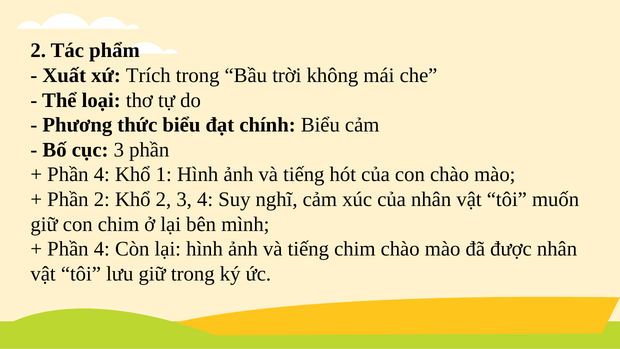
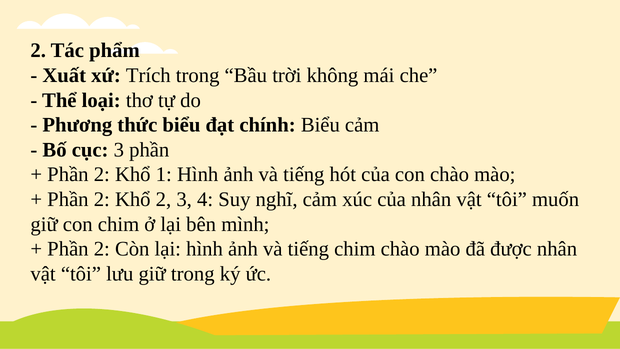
4 at (102, 175): 4 -> 2
4 at (102, 249): 4 -> 2
